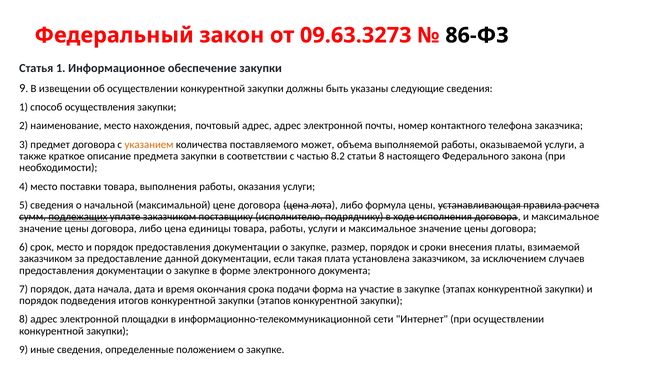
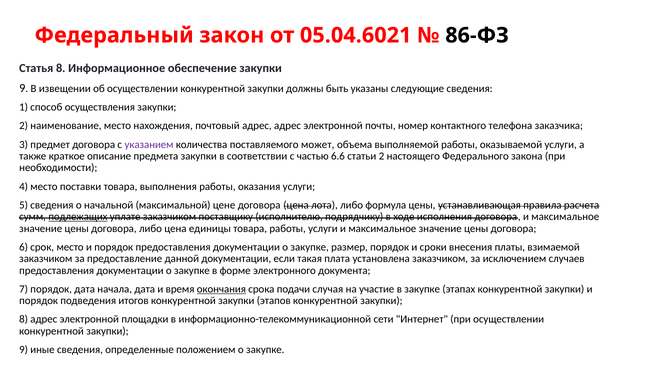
09.63.3273: 09.63.3273 -> 05.04.6021
Статья 1: 1 -> 8
указанием colour: orange -> purple
8.2: 8.2 -> 6.6
статьи 8: 8 -> 2
окончания underline: none -> present
форма: форма -> случая
